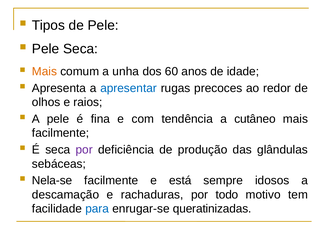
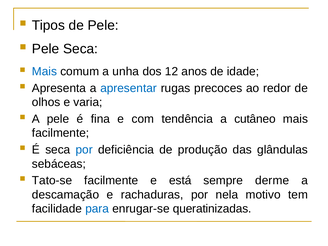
Mais at (44, 72) colour: orange -> blue
60: 60 -> 12
raios: raios -> varia
por at (84, 150) colour: purple -> blue
Nela-se: Nela-se -> Tato-se
idosos: idosos -> derme
todo: todo -> nela
